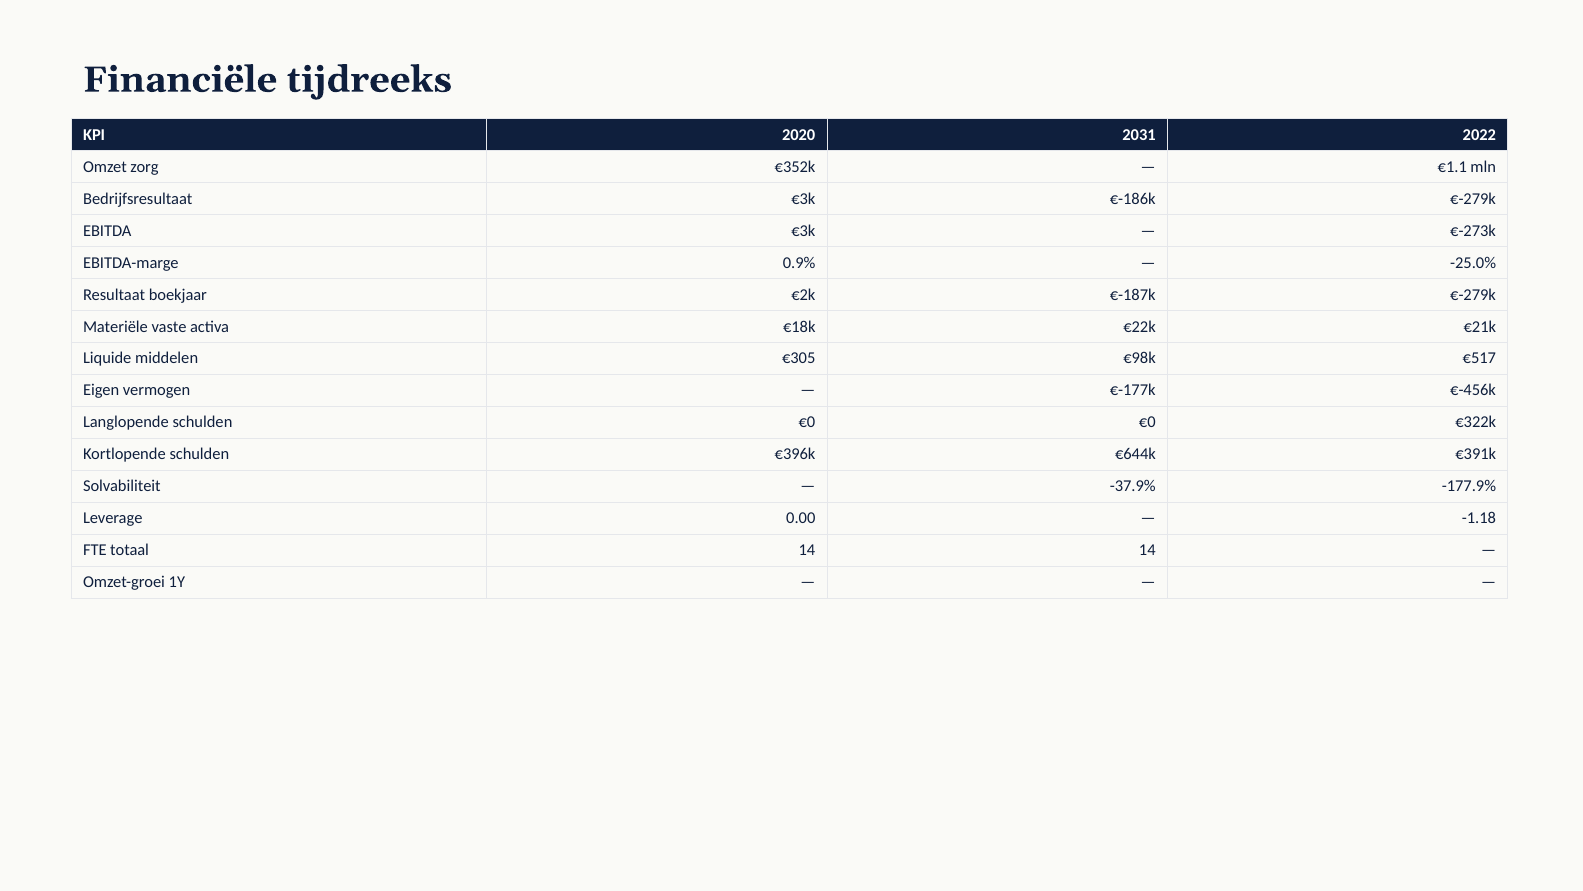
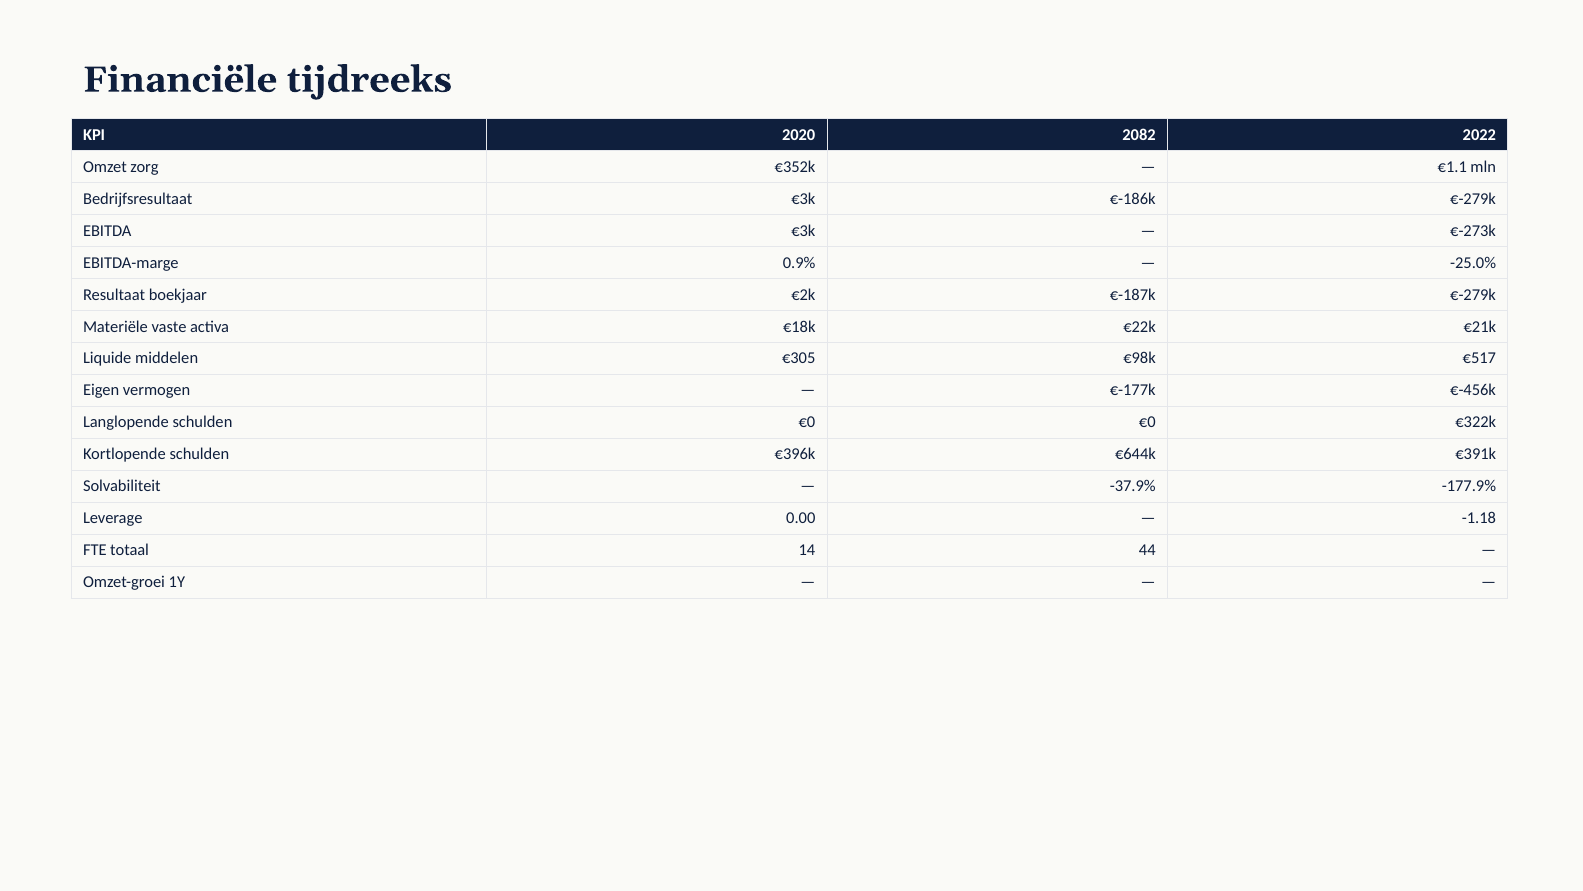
2031: 2031 -> 2082
14 14: 14 -> 44
